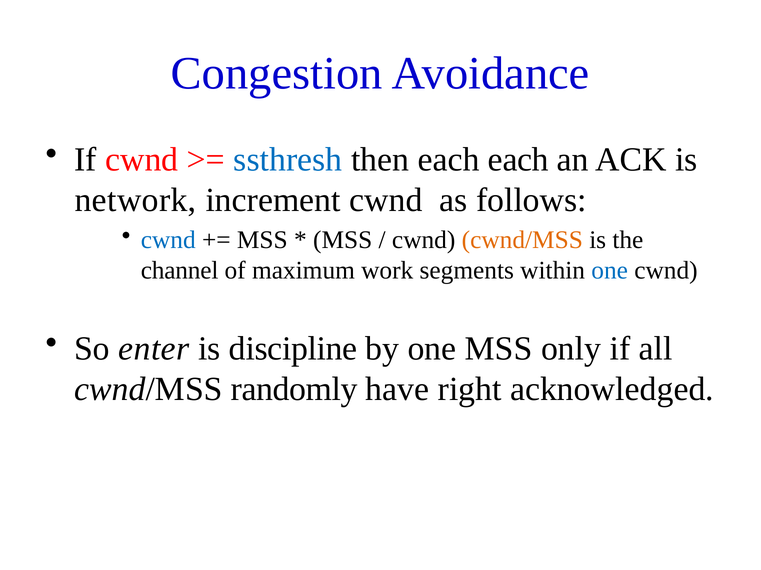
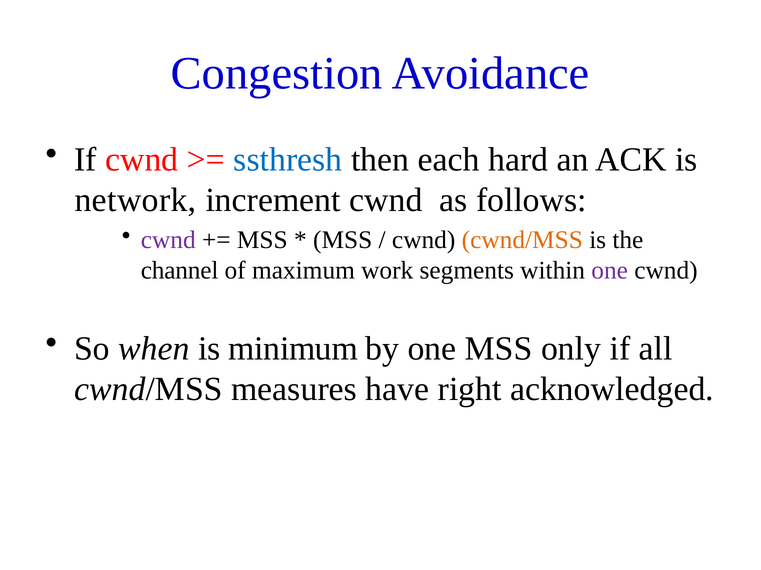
each each: each -> hard
cwnd at (168, 240) colour: blue -> purple
one at (610, 271) colour: blue -> purple
enter: enter -> when
discipline: discipline -> minimum
randomly: randomly -> measures
